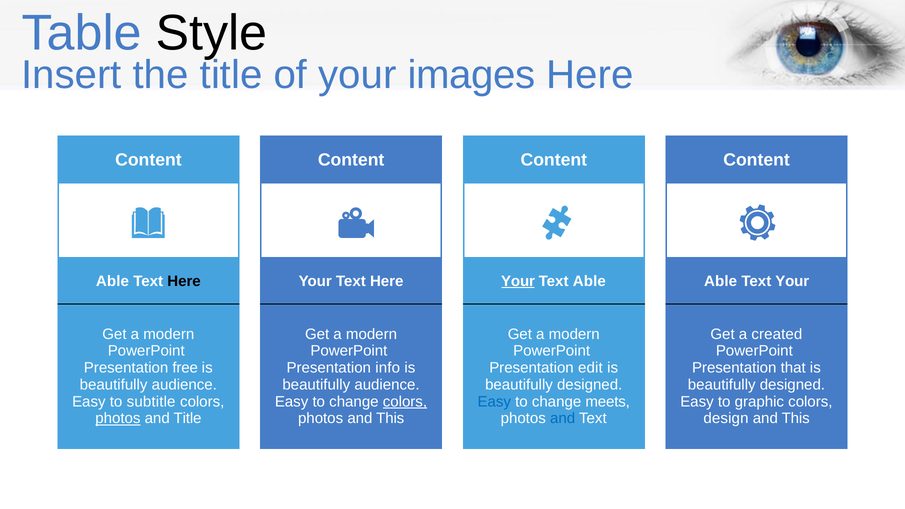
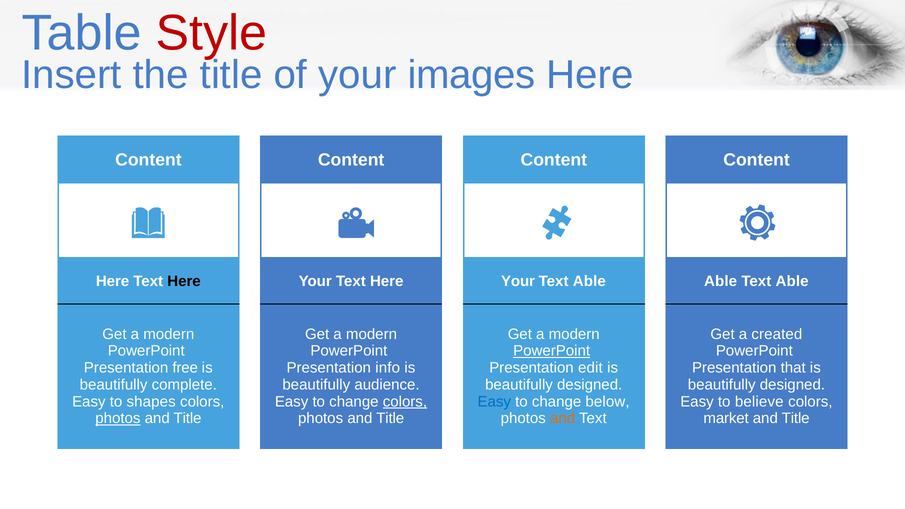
Style colour: black -> red
Able at (112, 281): Able -> Here
Your at (518, 281) underline: present -> none
Your at (792, 281): Your -> Able
PowerPoint at (552, 351) underline: none -> present
audience at (184, 385): audience -> complete
subtitle: subtitle -> shapes
meets: meets -> below
graphic: graphic -> believe
This at (390, 419): This -> Title
and at (563, 419) colour: blue -> orange
design: design -> market
This at (796, 419): This -> Title
